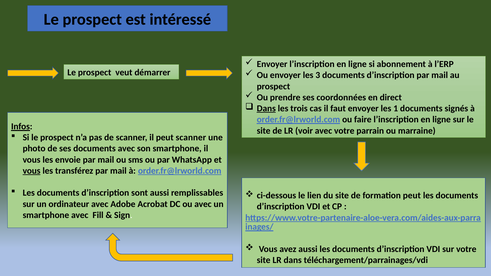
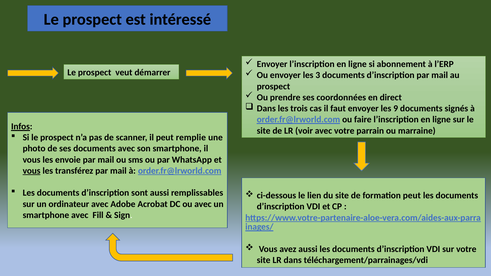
Dans at (266, 108) underline: present -> none
1: 1 -> 9
peut scanner: scanner -> remplie
